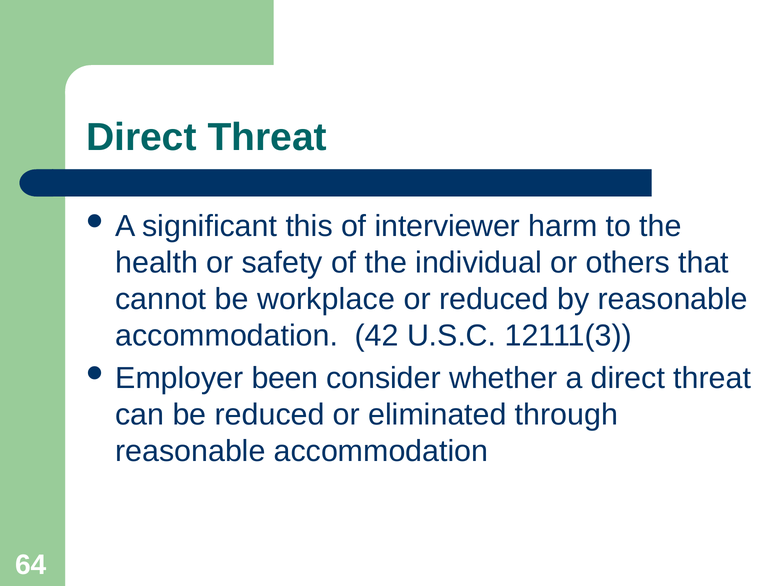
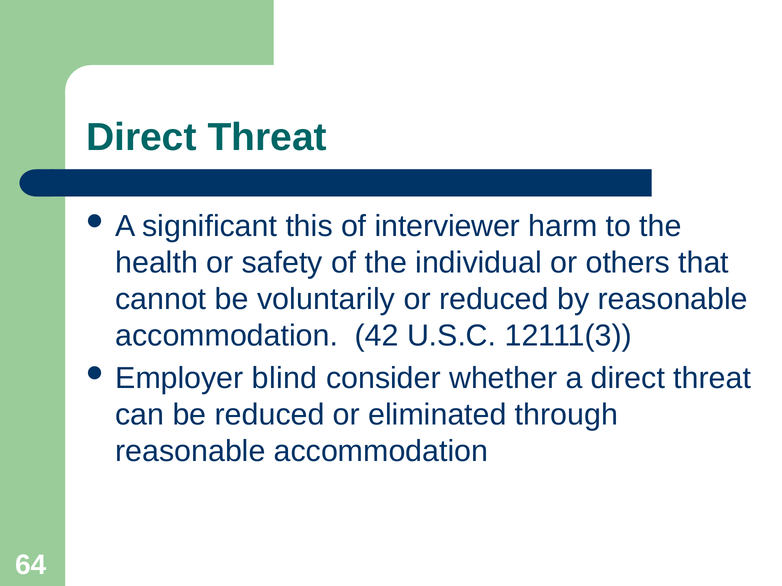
workplace: workplace -> voluntarily
been: been -> blind
